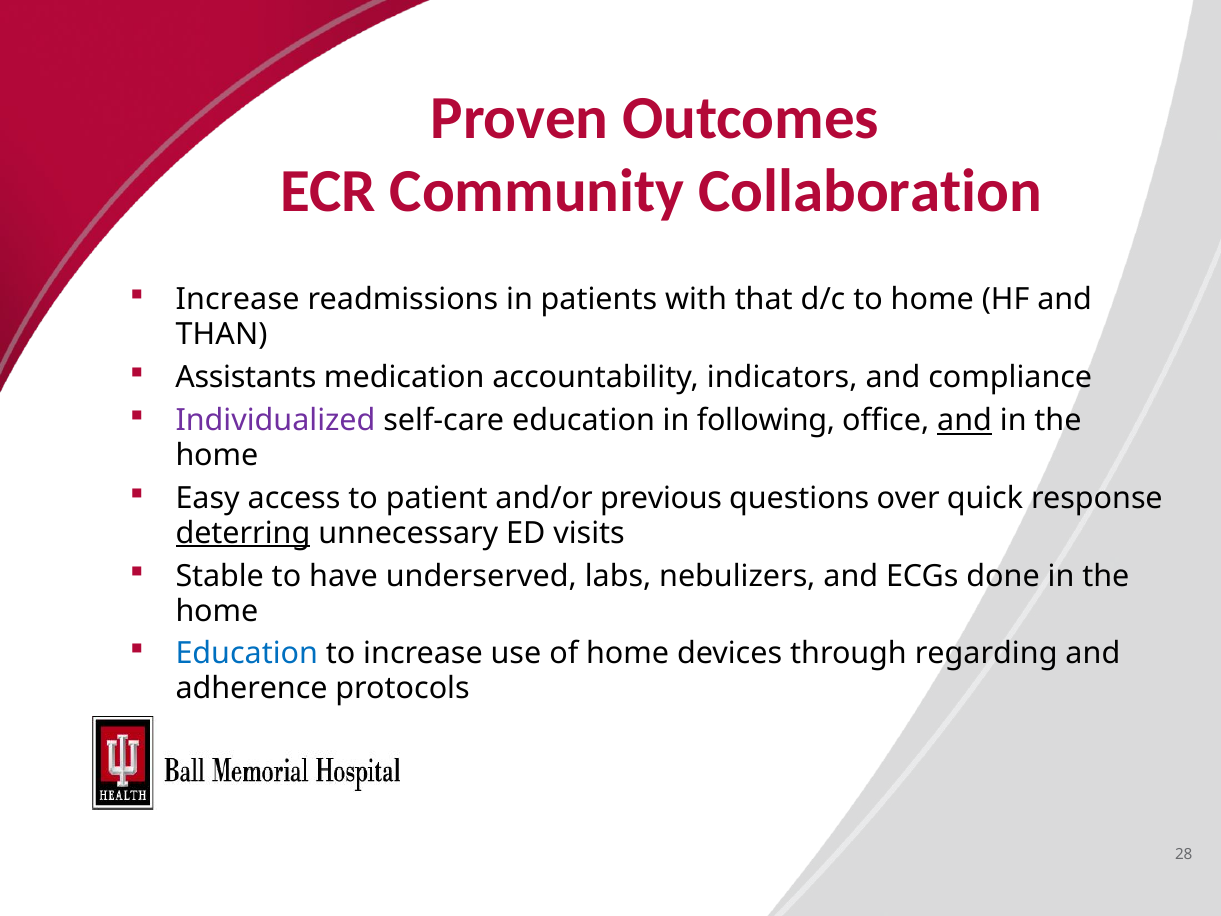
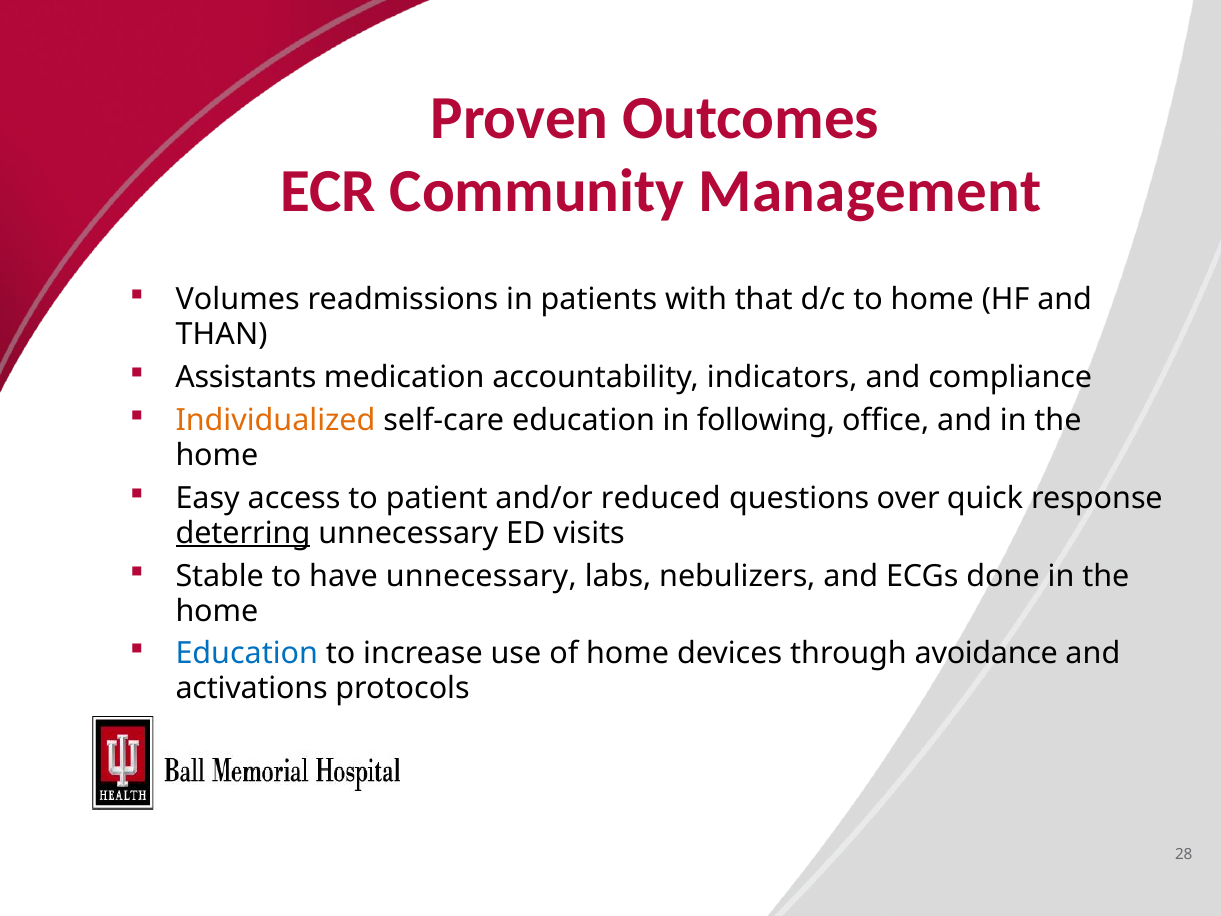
Collaboration: Collaboration -> Management
Increase at (238, 300): Increase -> Volumes
Individualized colour: purple -> orange
and at (965, 420) underline: present -> none
previous: previous -> reduced
have underserved: underserved -> unnecessary
regarding: regarding -> avoidance
adherence: adherence -> activations
